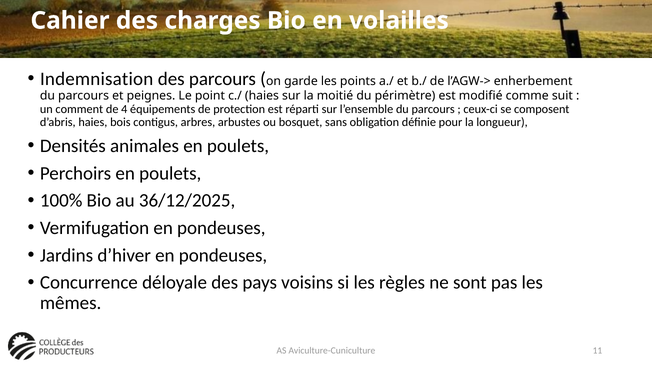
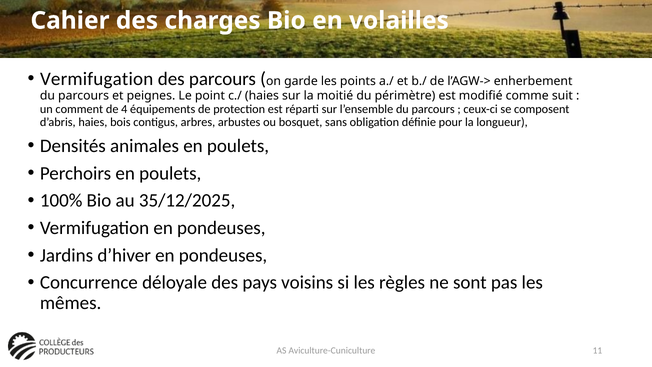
Indemnisation at (97, 79): Indemnisation -> Vermifugation
36/12/2025: 36/12/2025 -> 35/12/2025
